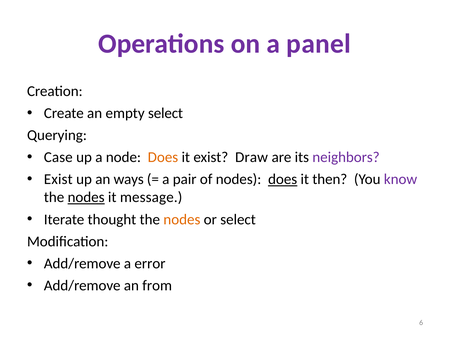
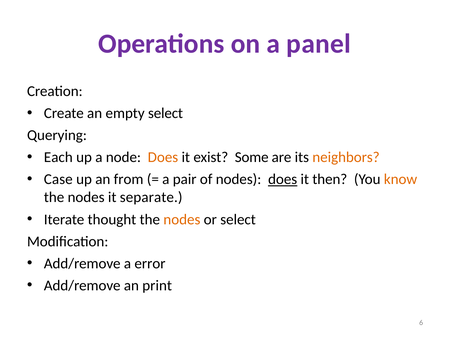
Case: Case -> Each
Draw: Draw -> Some
neighbors colour: purple -> orange
Exist at (58, 179): Exist -> Case
ways: ways -> from
know colour: purple -> orange
nodes at (86, 197) underline: present -> none
message: message -> separate
from: from -> print
